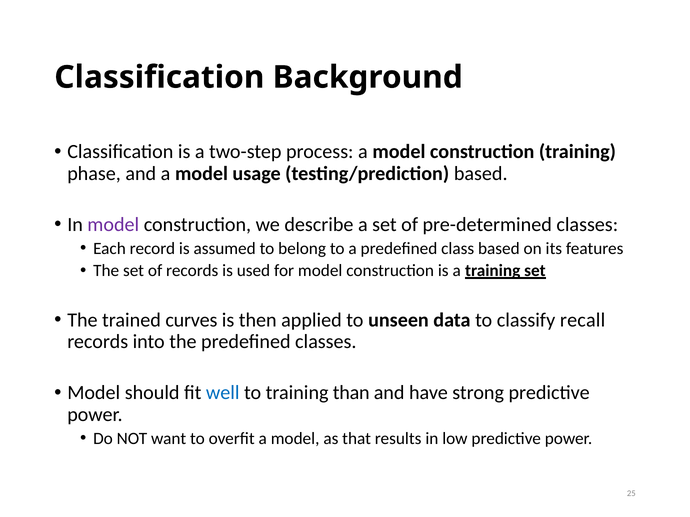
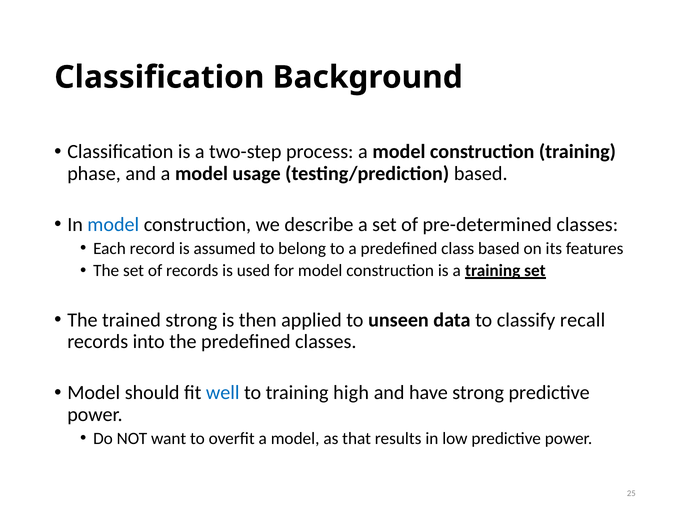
model at (113, 225) colour: purple -> blue
trained curves: curves -> strong
than: than -> high
